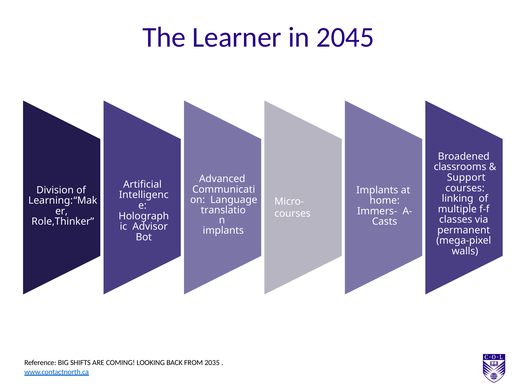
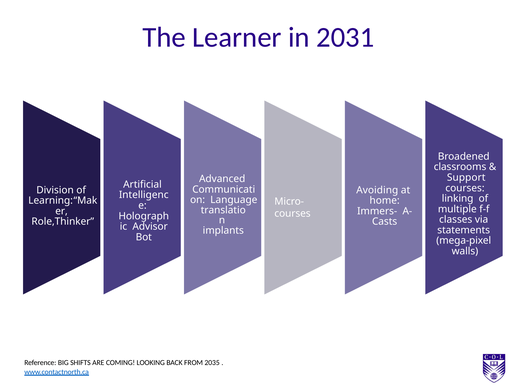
2045: 2045 -> 2031
Implants at (377, 190): Implants -> Avoiding
permanent: permanent -> statements
